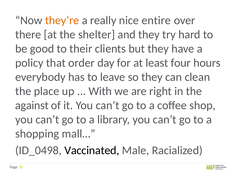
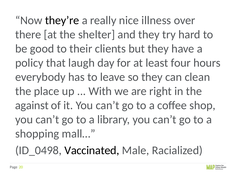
they’re colour: orange -> black
entire: entire -> illness
order: order -> laugh
